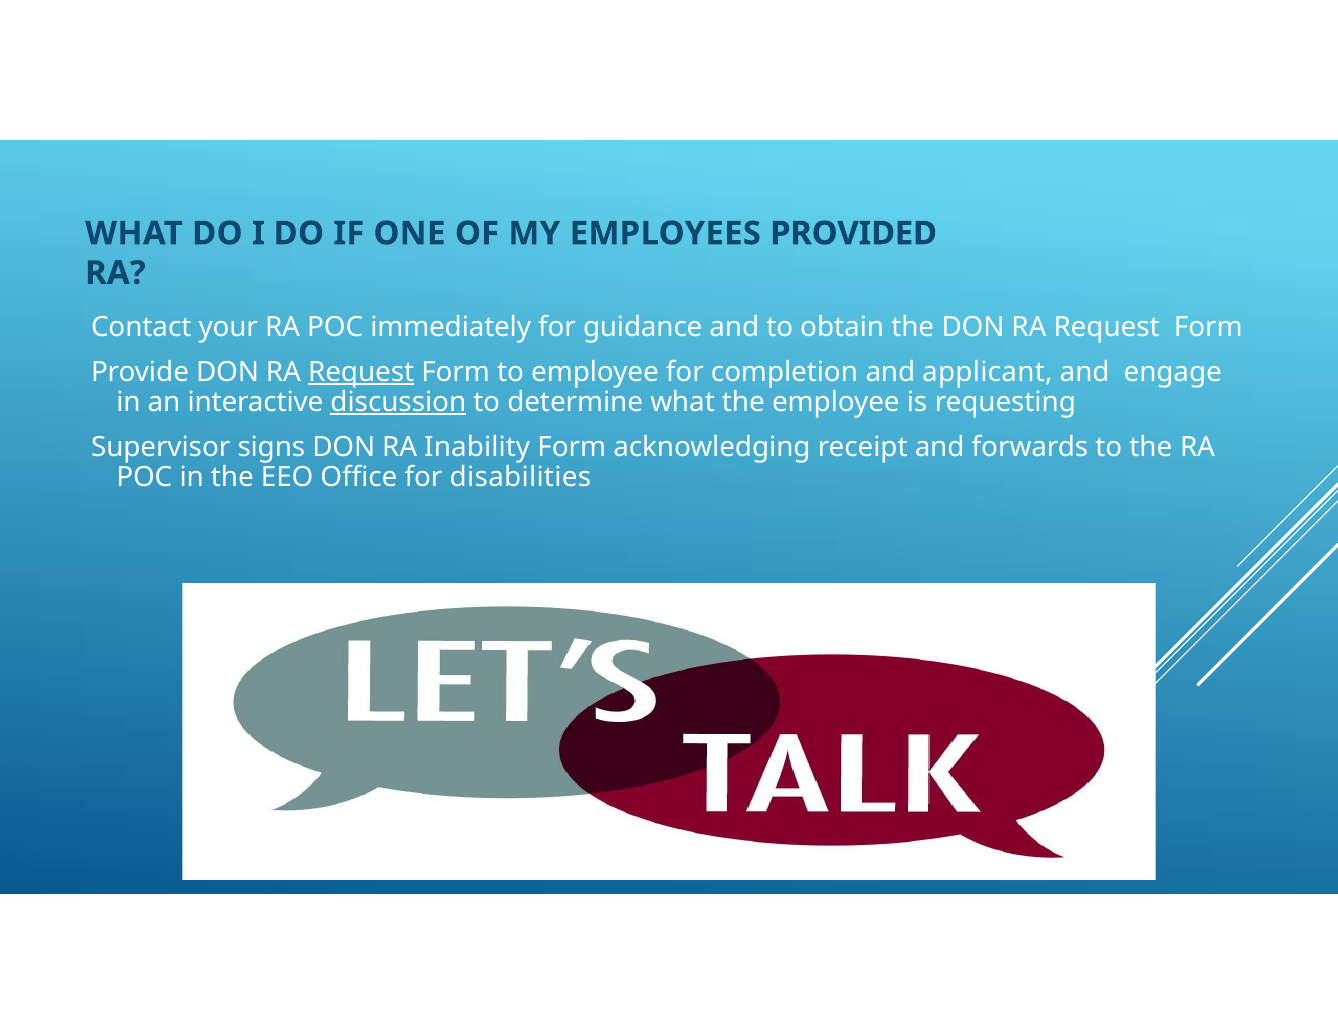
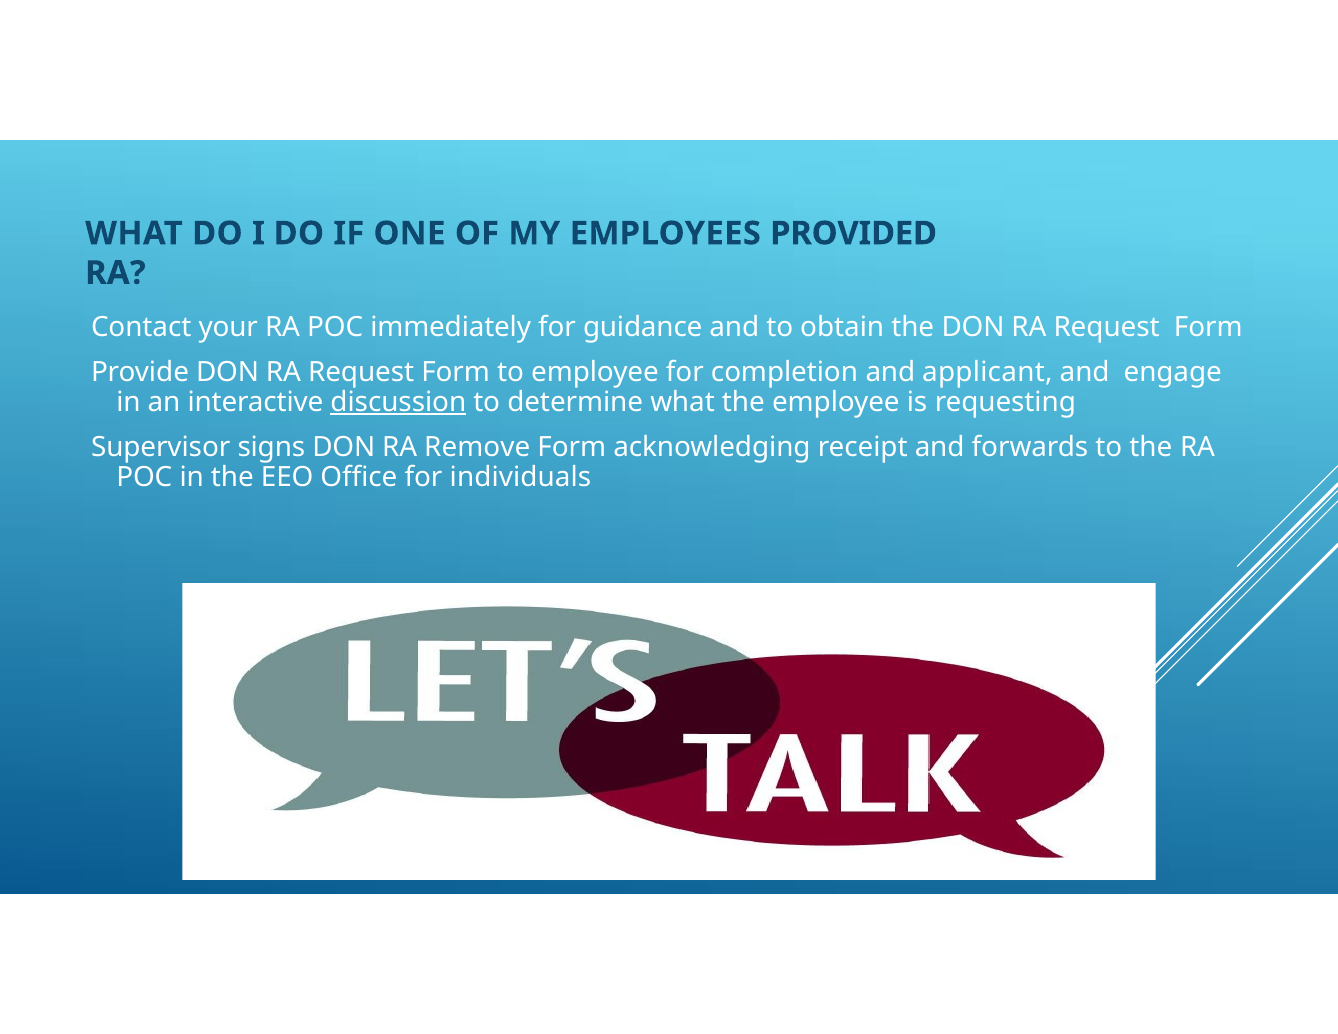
Request at (361, 372) underline: present -> none
Inability: Inability -> Remove
disabilities: disabilities -> individuals
